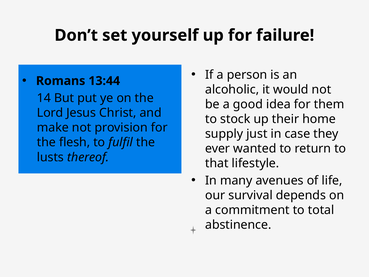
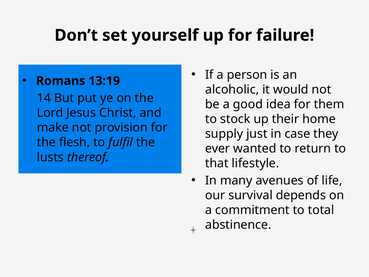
13:44: 13:44 -> 13:19
